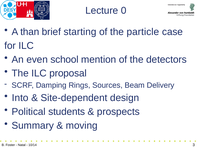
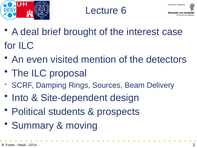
0: 0 -> 6
than: than -> deal
starting: starting -> brought
particle: particle -> interest
school: school -> visited
